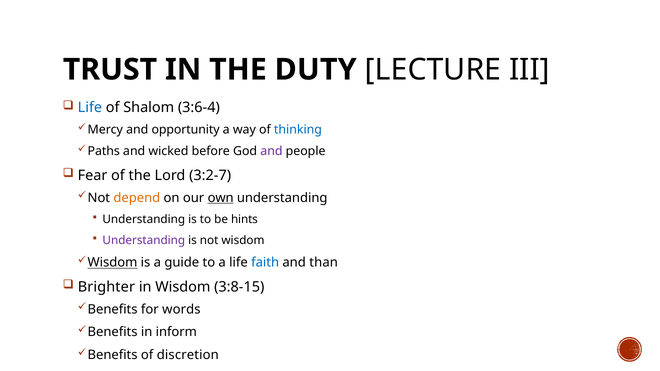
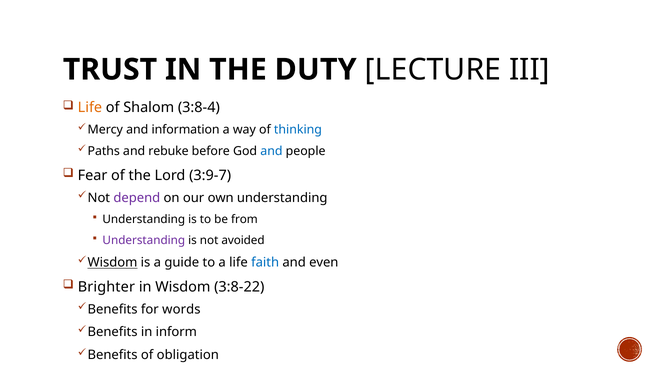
Life at (90, 108) colour: blue -> orange
3:6-4: 3:6-4 -> 3:8-4
opportunity: opportunity -> information
wicked: wicked -> rebuke
and at (271, 151) colour: purple -> blue
3:2-7: 3:2-7 -> 3:9-7
depend colour: orange -> purple
own underline: present -> none
hints: hints -> from
not wisdom: wisdom -> avoided
than: than -> even
3:8-15: 3:8-15 -> 3:8-22
discretion: discretion -> obligation
